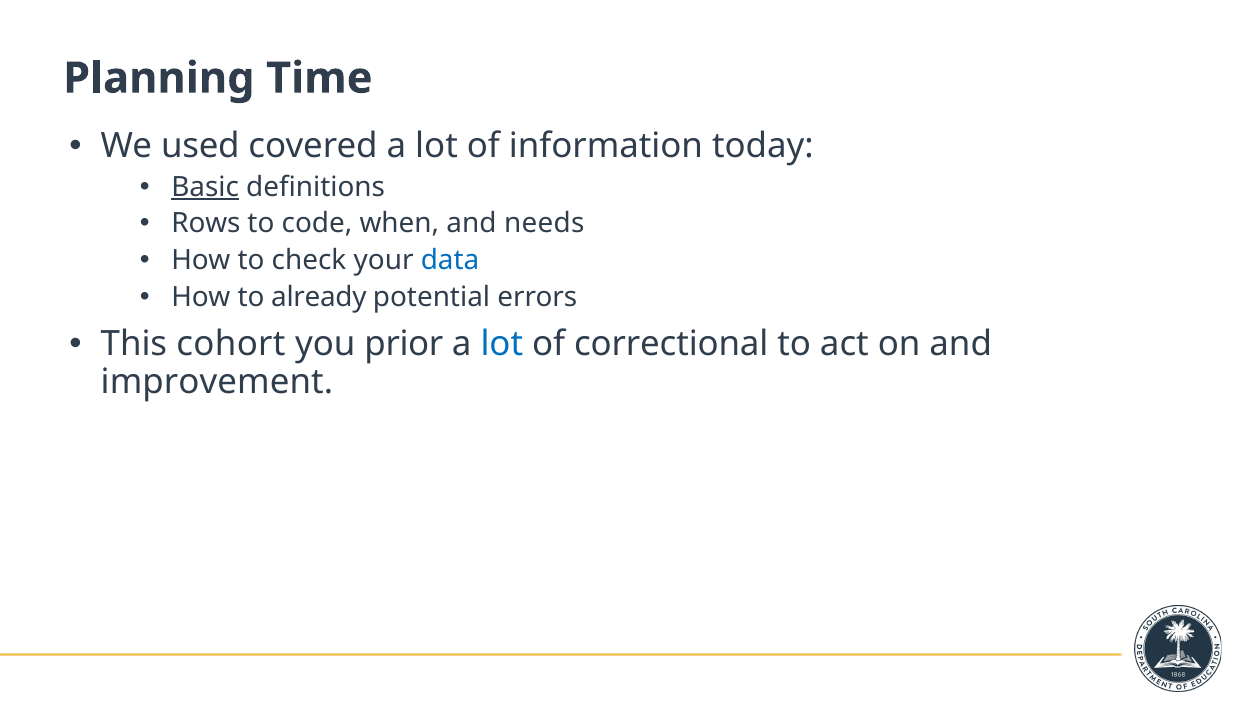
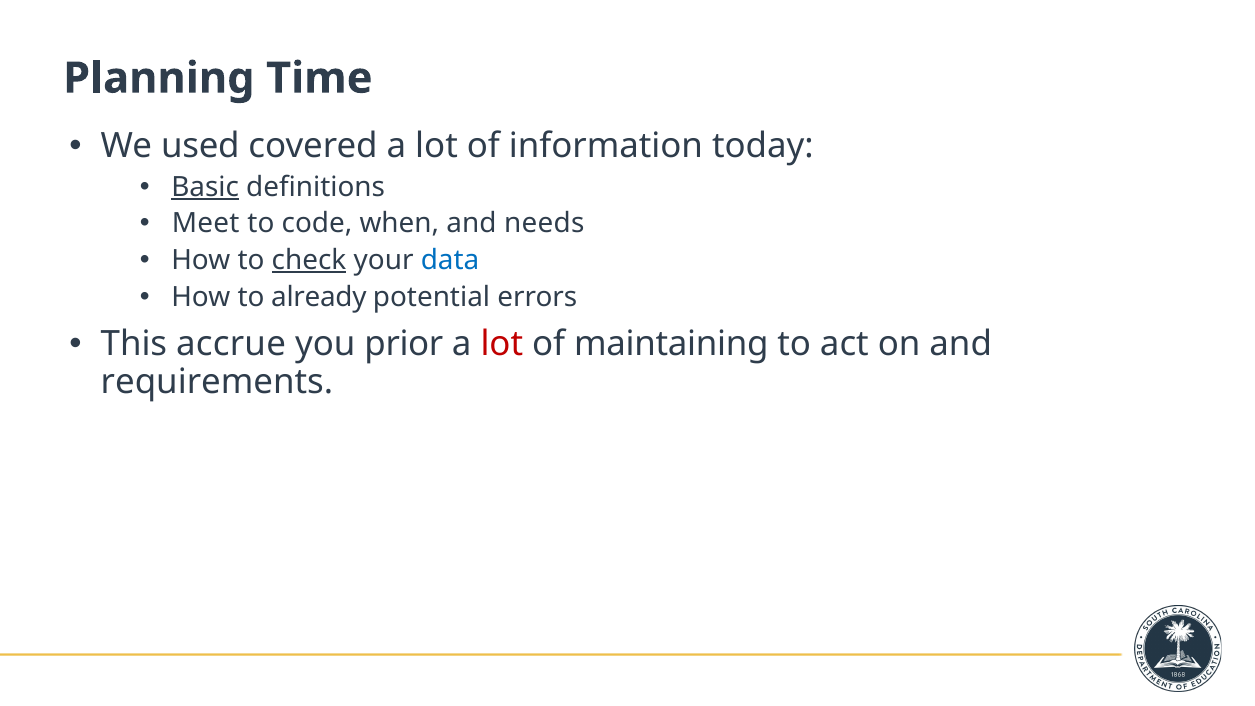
Rows: Rows -> Meet
check underline: none -> present
cohort: cohort -> accrue
lot at (502, 344) colour: blue -> red
correctional: correctional -> maintaining
improvement: improvement -> requirements
